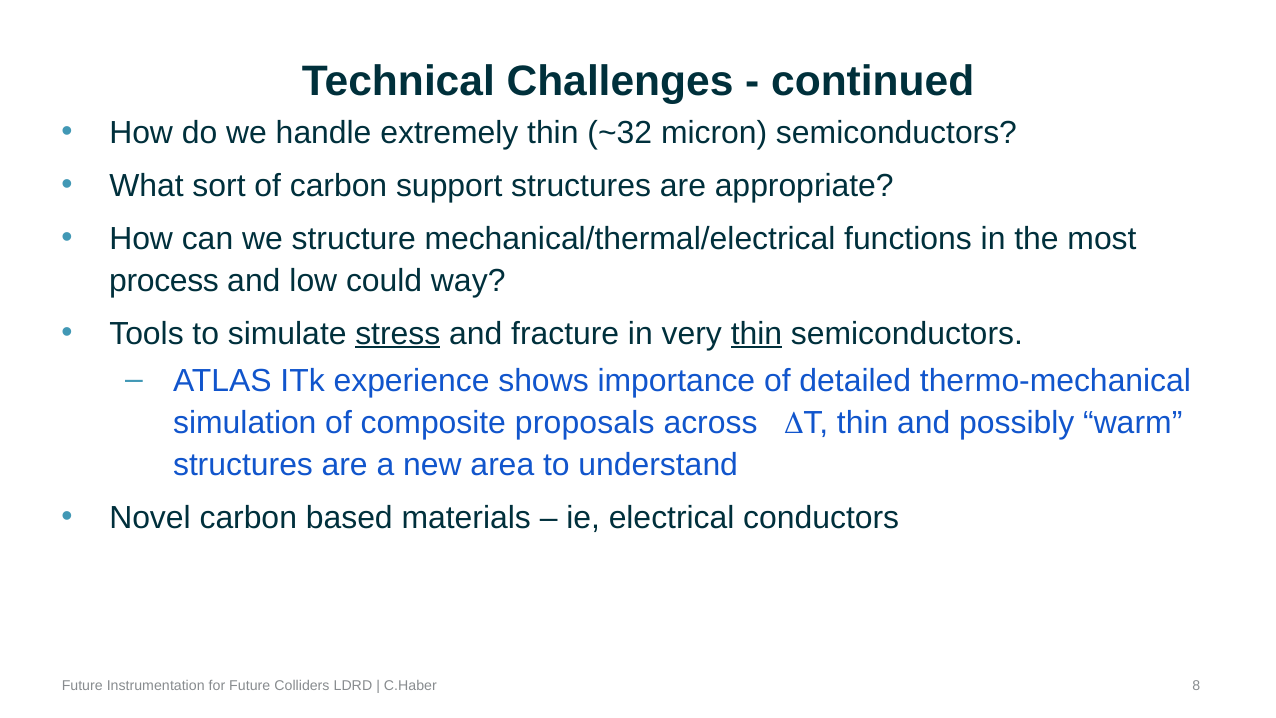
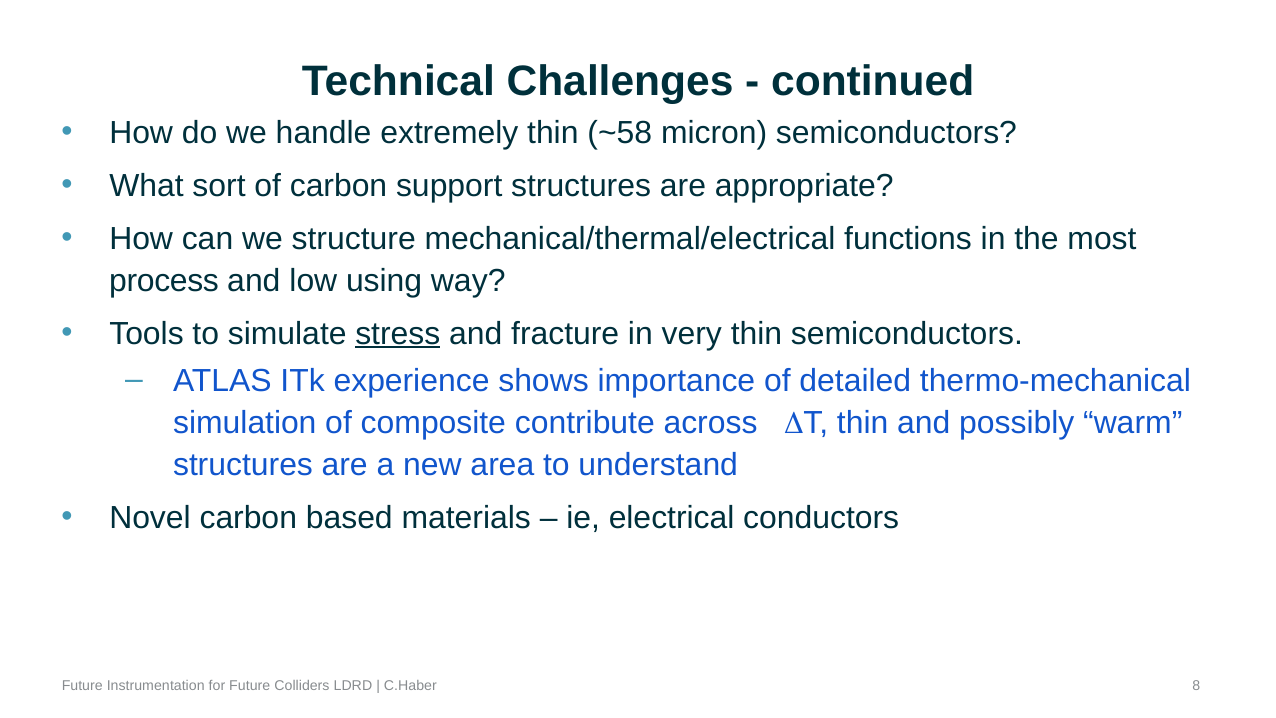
~32: ~32 -> ~58
could: could -> using
thin at (756, 333) underline: present -> none
proposals: proposals -> contribute
